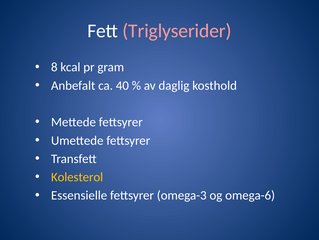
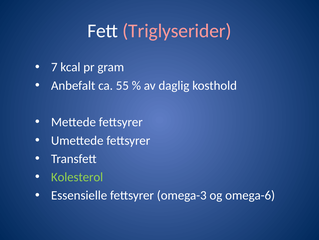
8: 8 -> 7
40: 40 -> 55
Kolesterol colour: yellow -> light green
